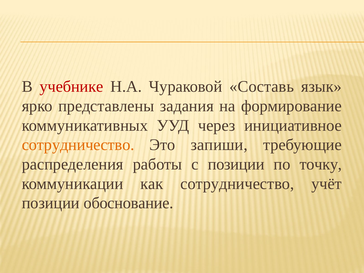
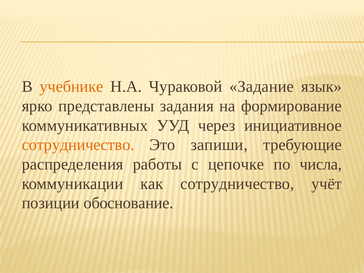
учебнике colour: red -> orange
Составь: Составь -> Задание
с позиции: позиции -> цепочке
точку: точку -> числа
